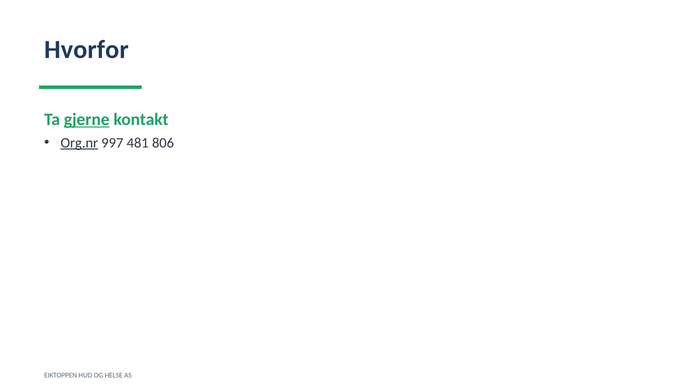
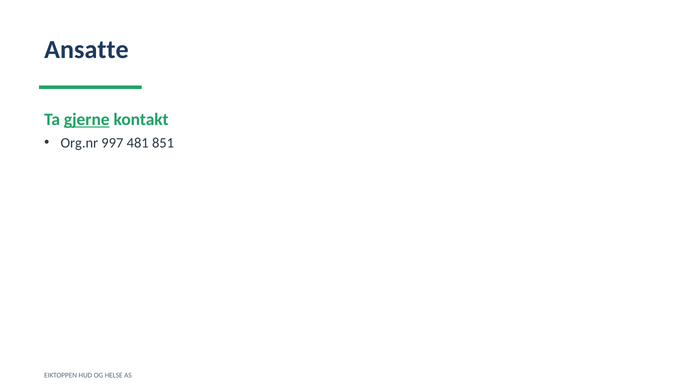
Hvorfor: Hvorfor -> Ansatte
Org.nr underline: present -> none
806: 806 -> 851
